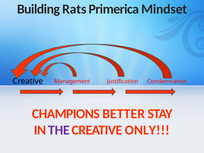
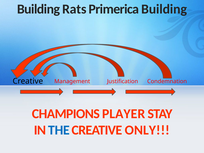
Primerica Mindset: Mindset -> Building
BETTER: BETTER -> PLAYER
THE colour: purple -> blue
